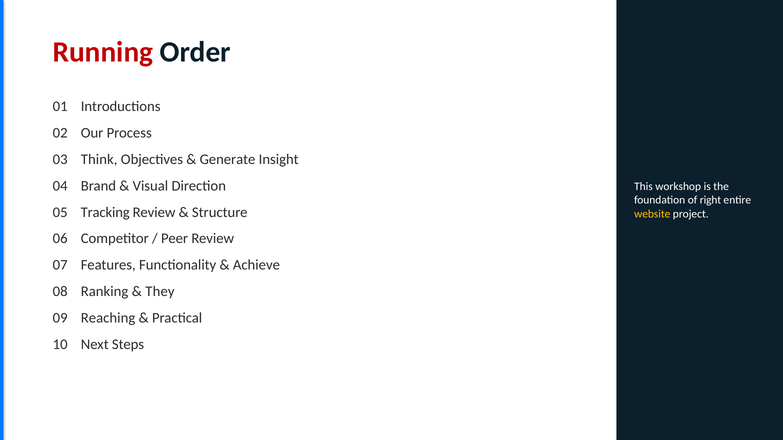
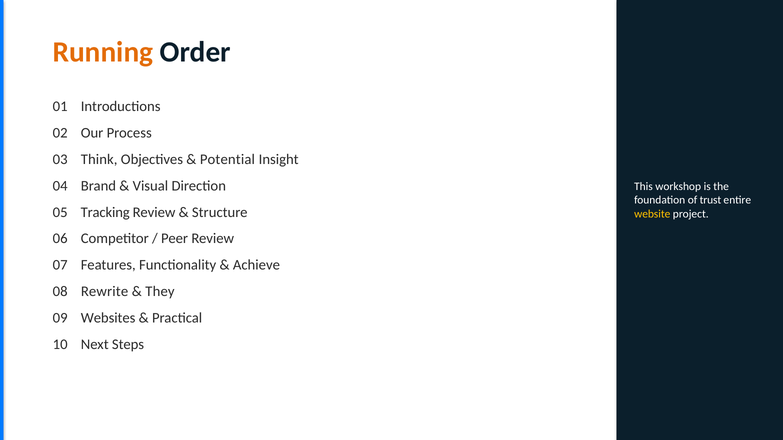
Running colour: red -> orange
Generate: Generate -> Potential
right: right -> trust
Ranking: Ranking -> Rewrite
Reaching: Reaching -> Websites
